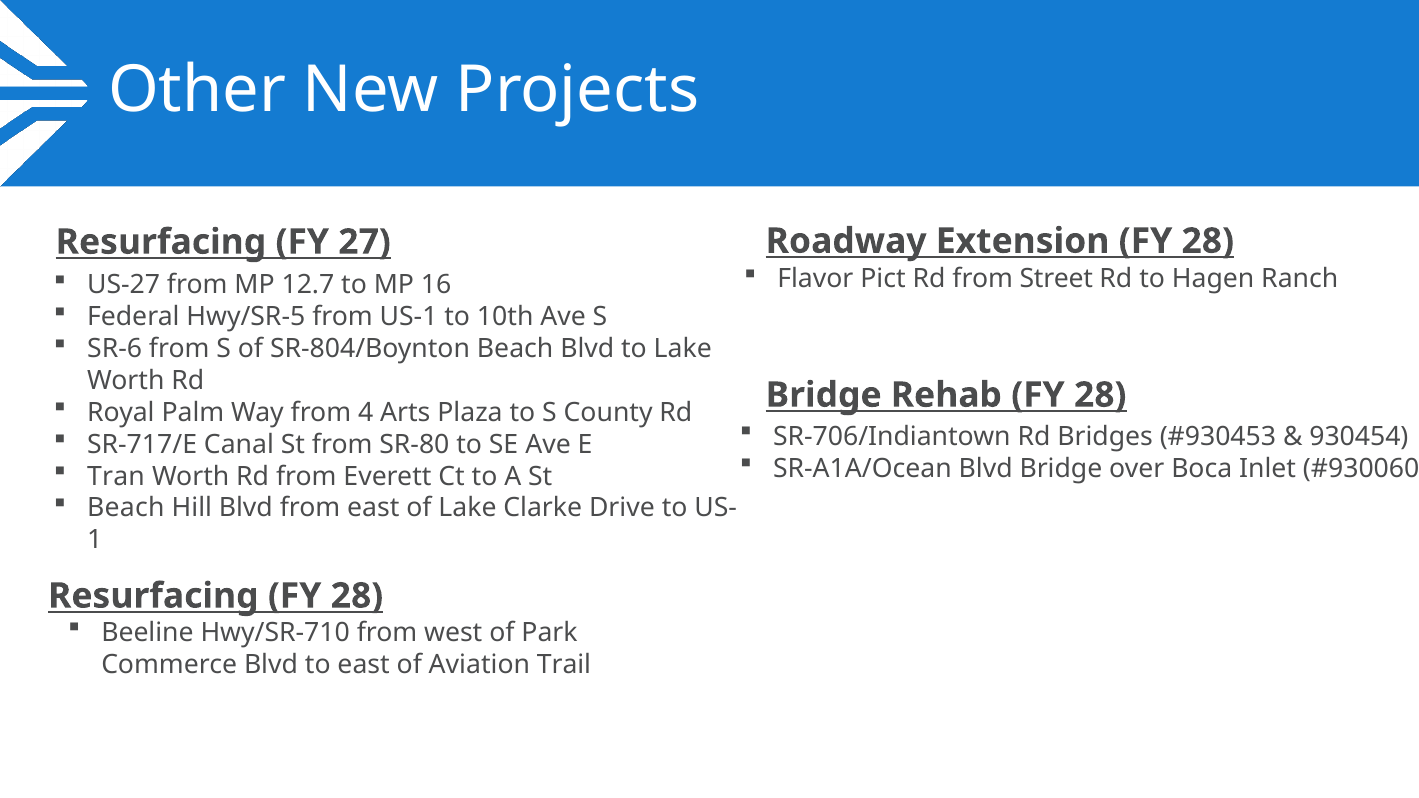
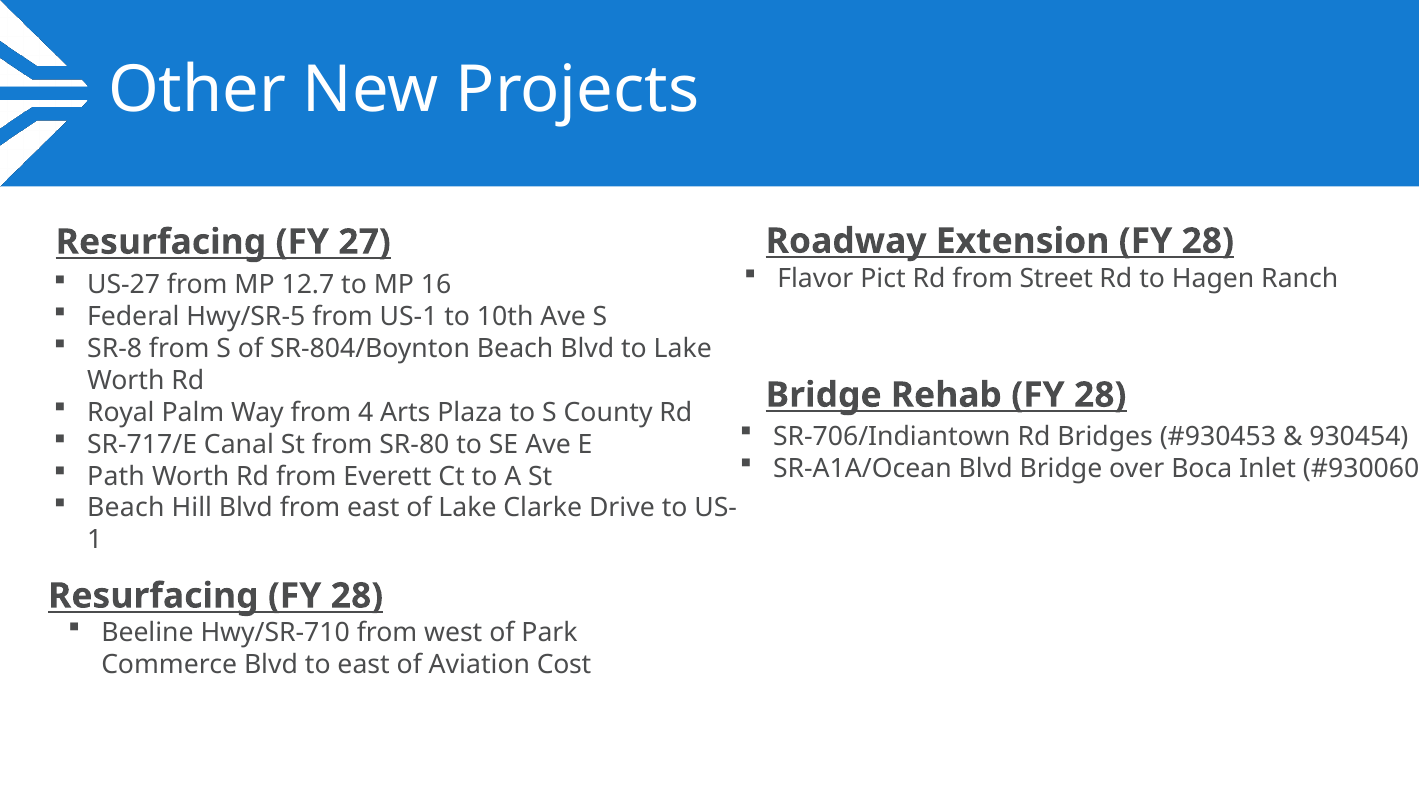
SR-6: SR-6 -> SR-8
Tran: Tran -> Path
Trail: Trail -> Cost
